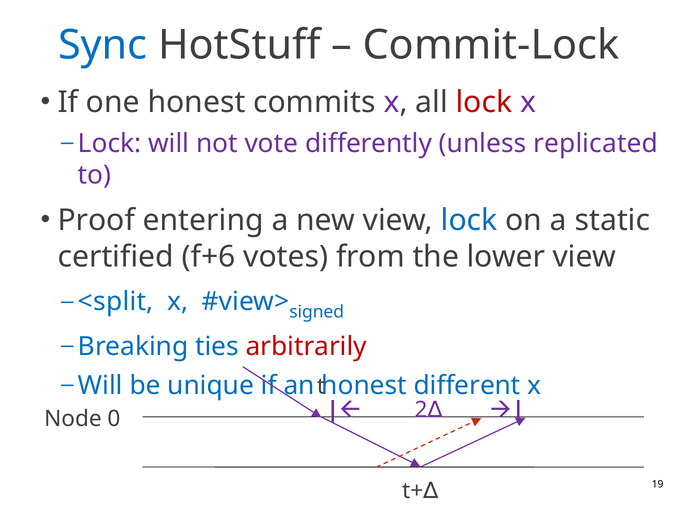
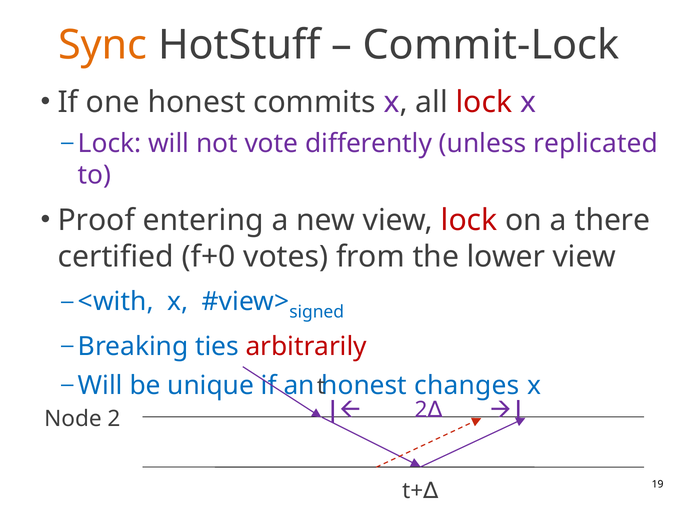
Sync colour: blue -> orange
lock at (469, 221) colour: blue -> red
static: static -> there
f+6: f+6 -> f+0
<split: <split -> <with
different: different -> changes
Node 0: 0 -> 2
